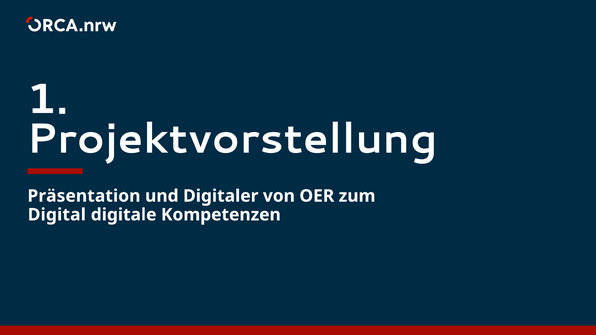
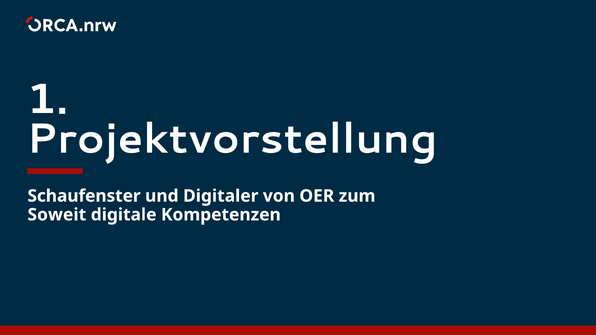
Präsentation: Präsentation -> Schaufenster
Digital: Digital -> Soweit
